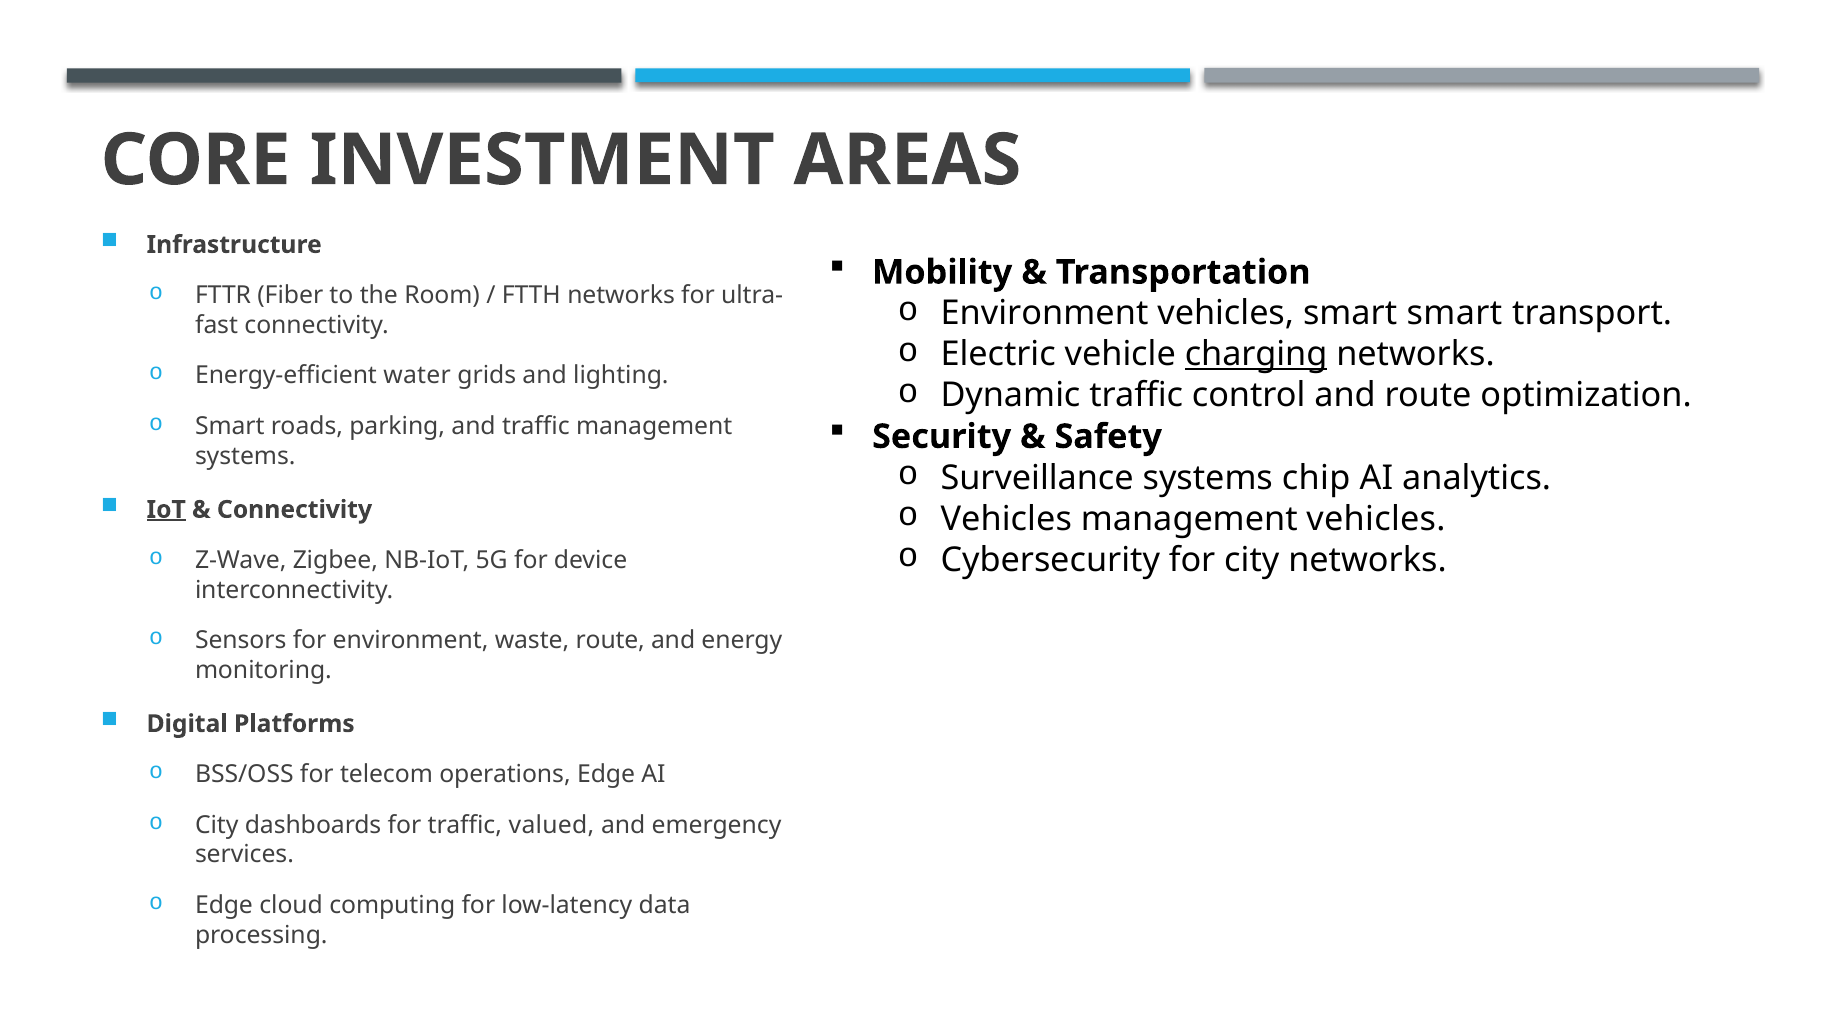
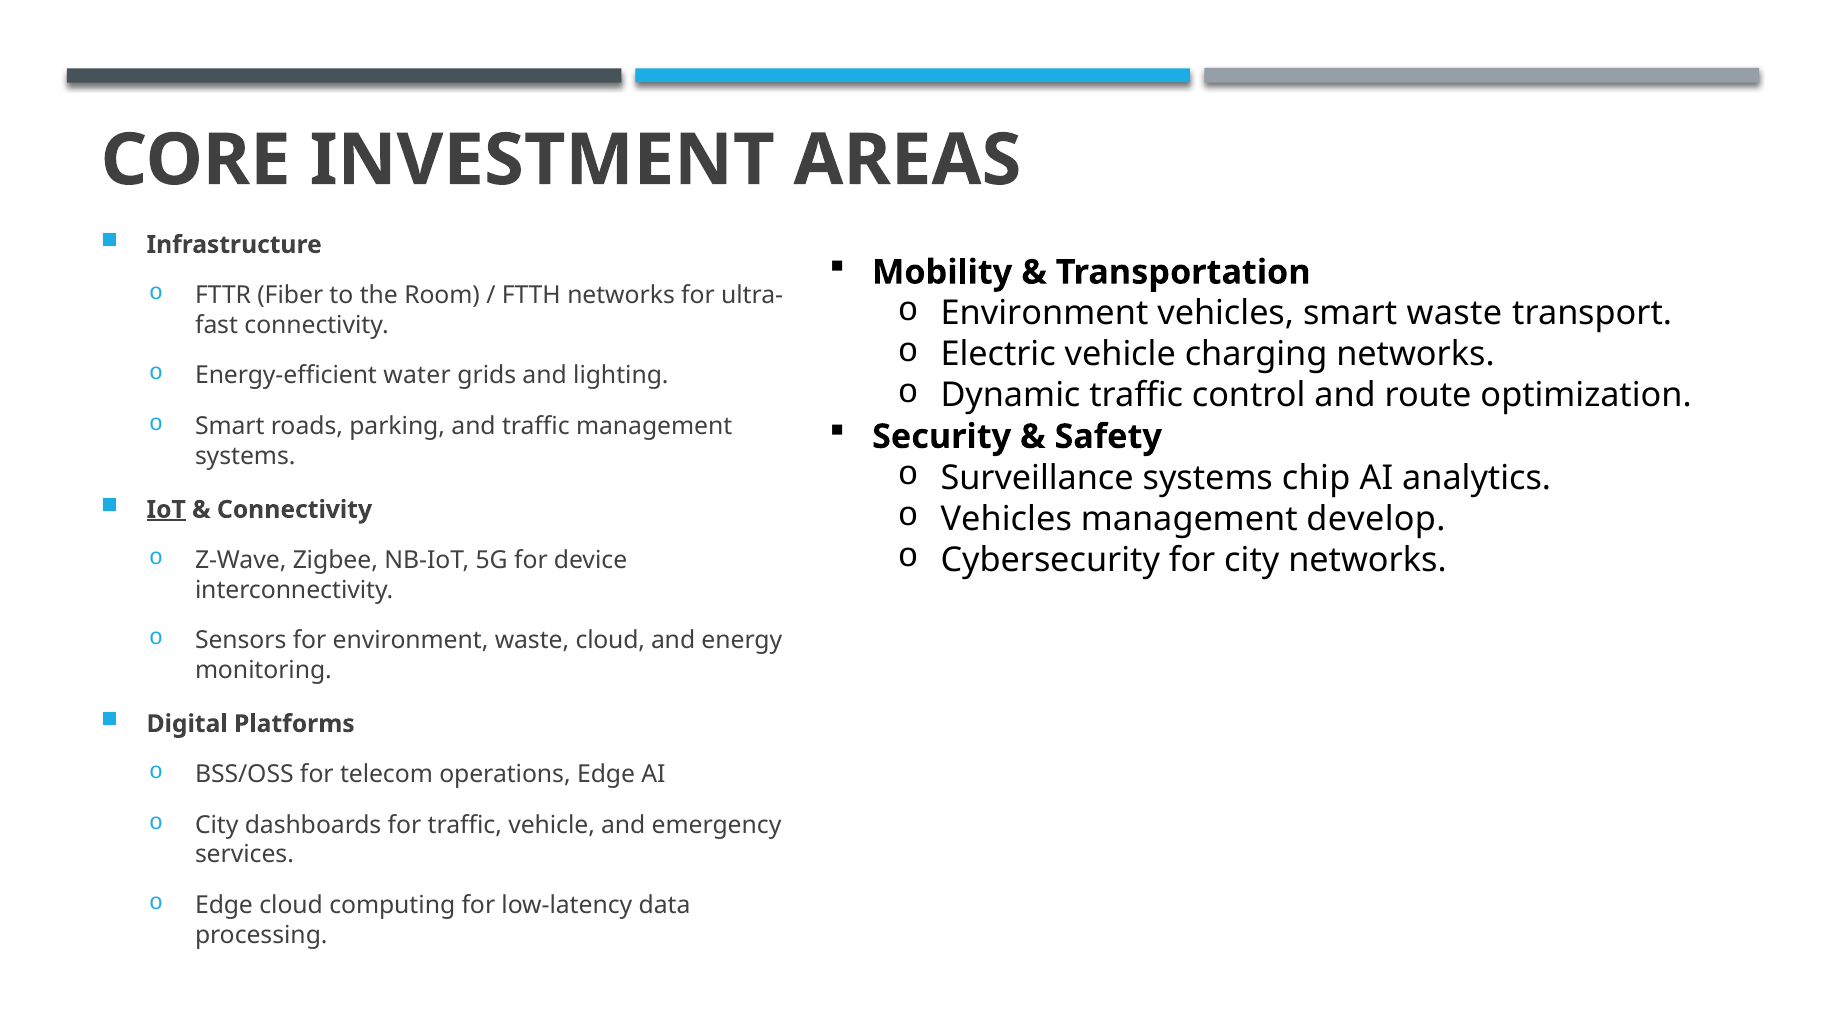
smart smart: smart -> waste
charging underline: present -> none
management vehicles: vehicles -> develop
waste route: route -> cloud
traffic valued: valued -> vehicle
